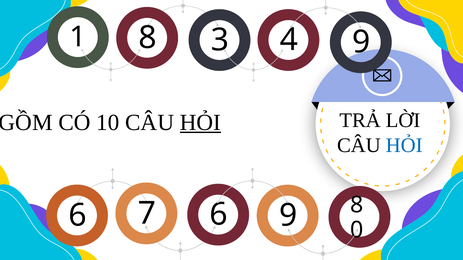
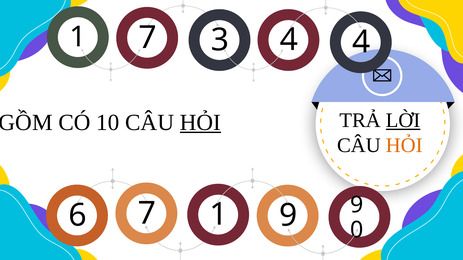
1 8: 8 -> 7
4 9: 9 -> 4
LỜI underline: none -> present
HỎI at (404, 145) colour: blue -> orange
7 6: 6 -> 1
8 at (357, 205): 8 -> 9
